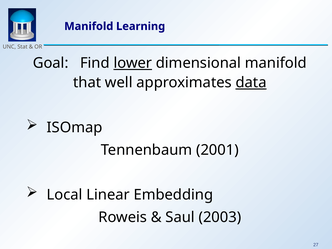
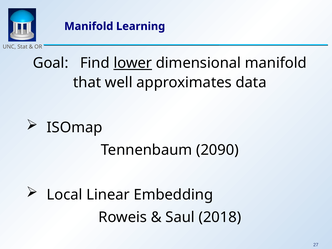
data underline: present -> none
2001: 2001 -> 2090
2003: 2003 -> 2018
